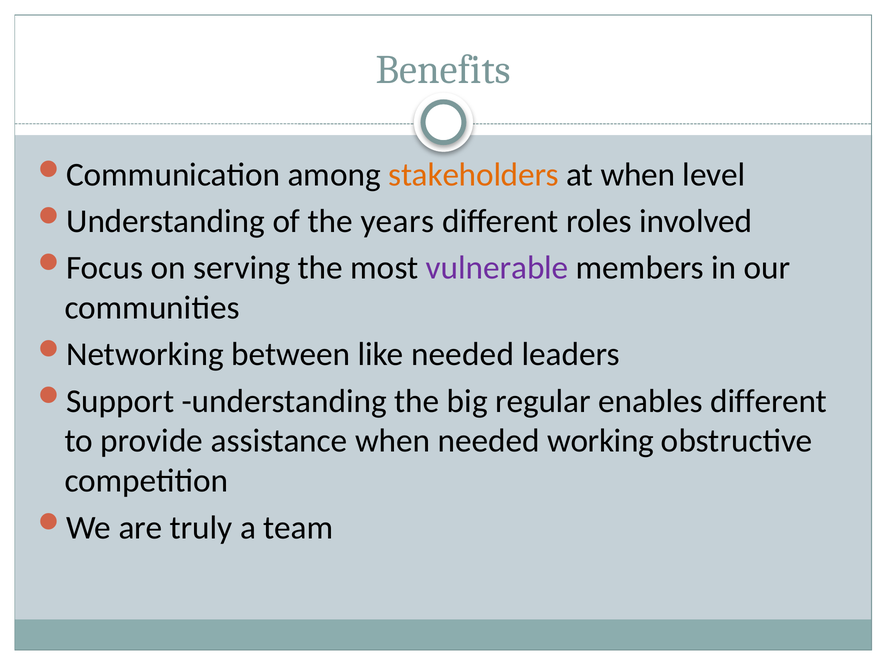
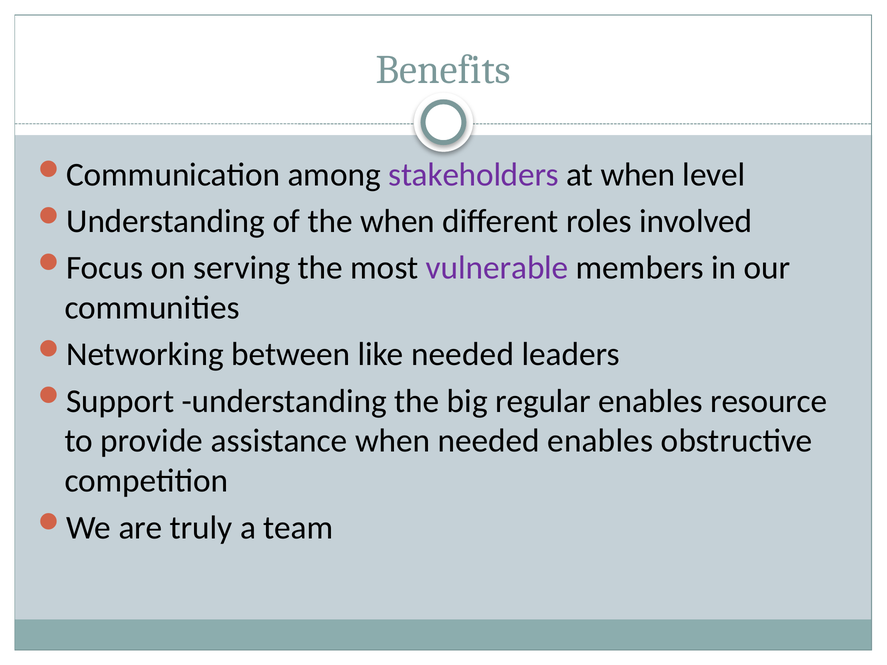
stakeholders colour: orange -> purple
the years: years -> when
enables different: different -> resource
needed working: working -> enables
